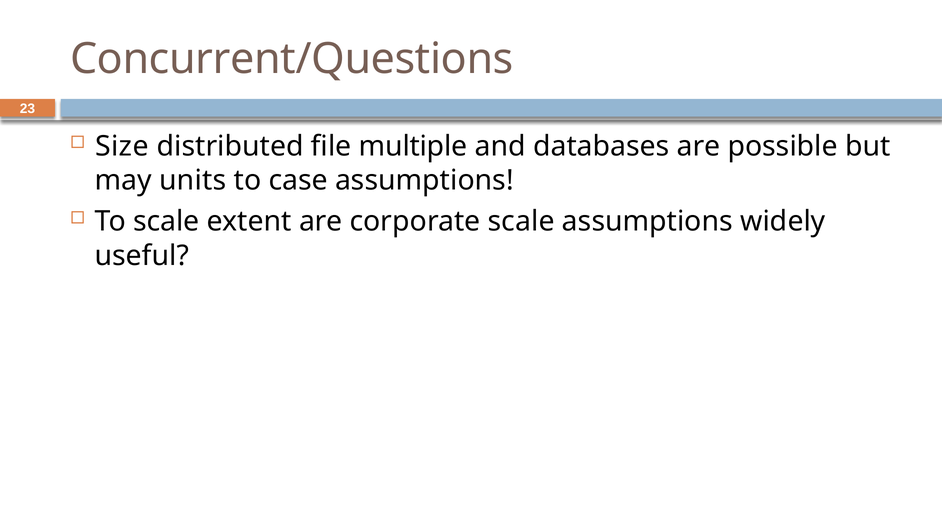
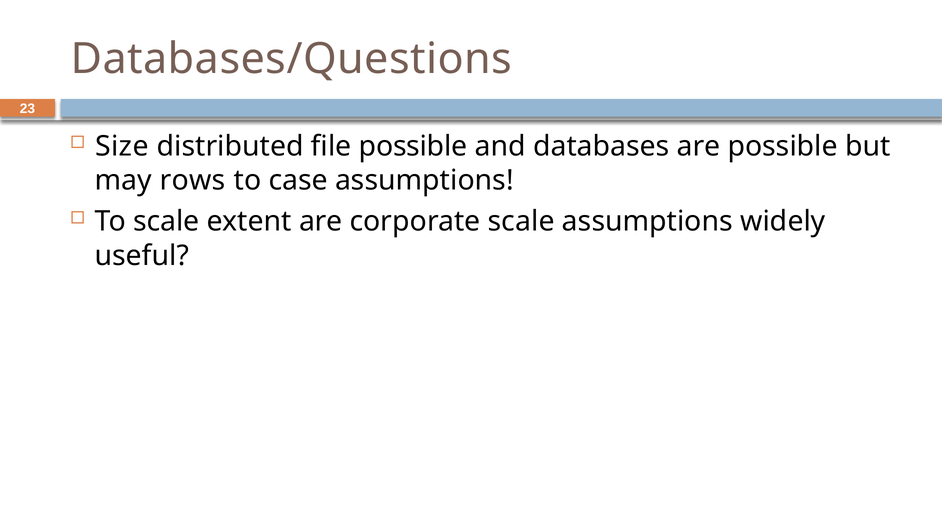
Concurrent/Questions: Concurrent/Questions -> Databases/Questions
file multiple: multiple -> possible
units: units -> rows
